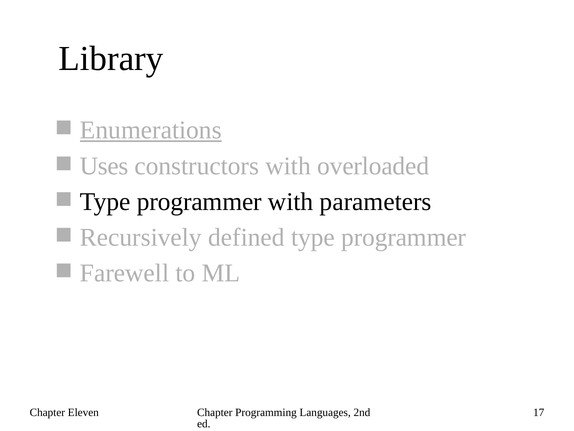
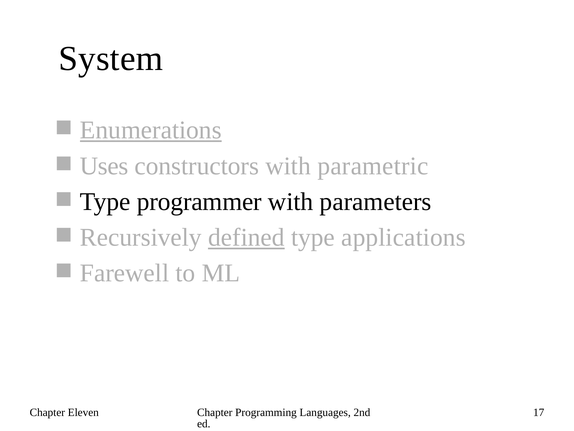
Library: Library -> System
overloaded: overloaded -> parametric
defined underline: none -> present
programmer at (404, 237): programmer -> applications
